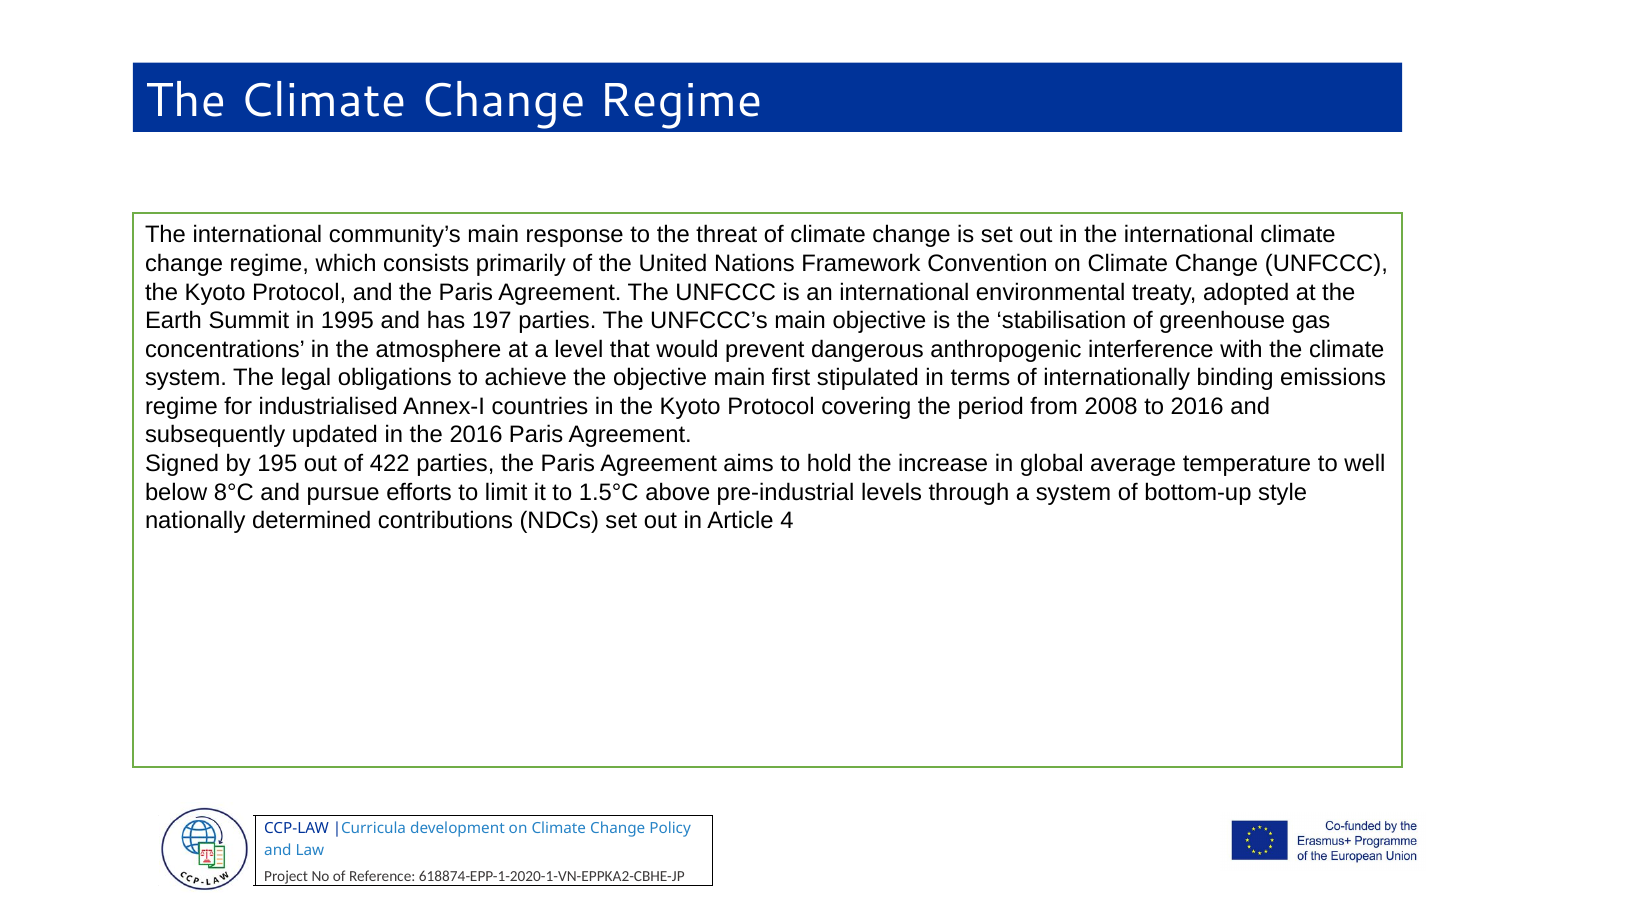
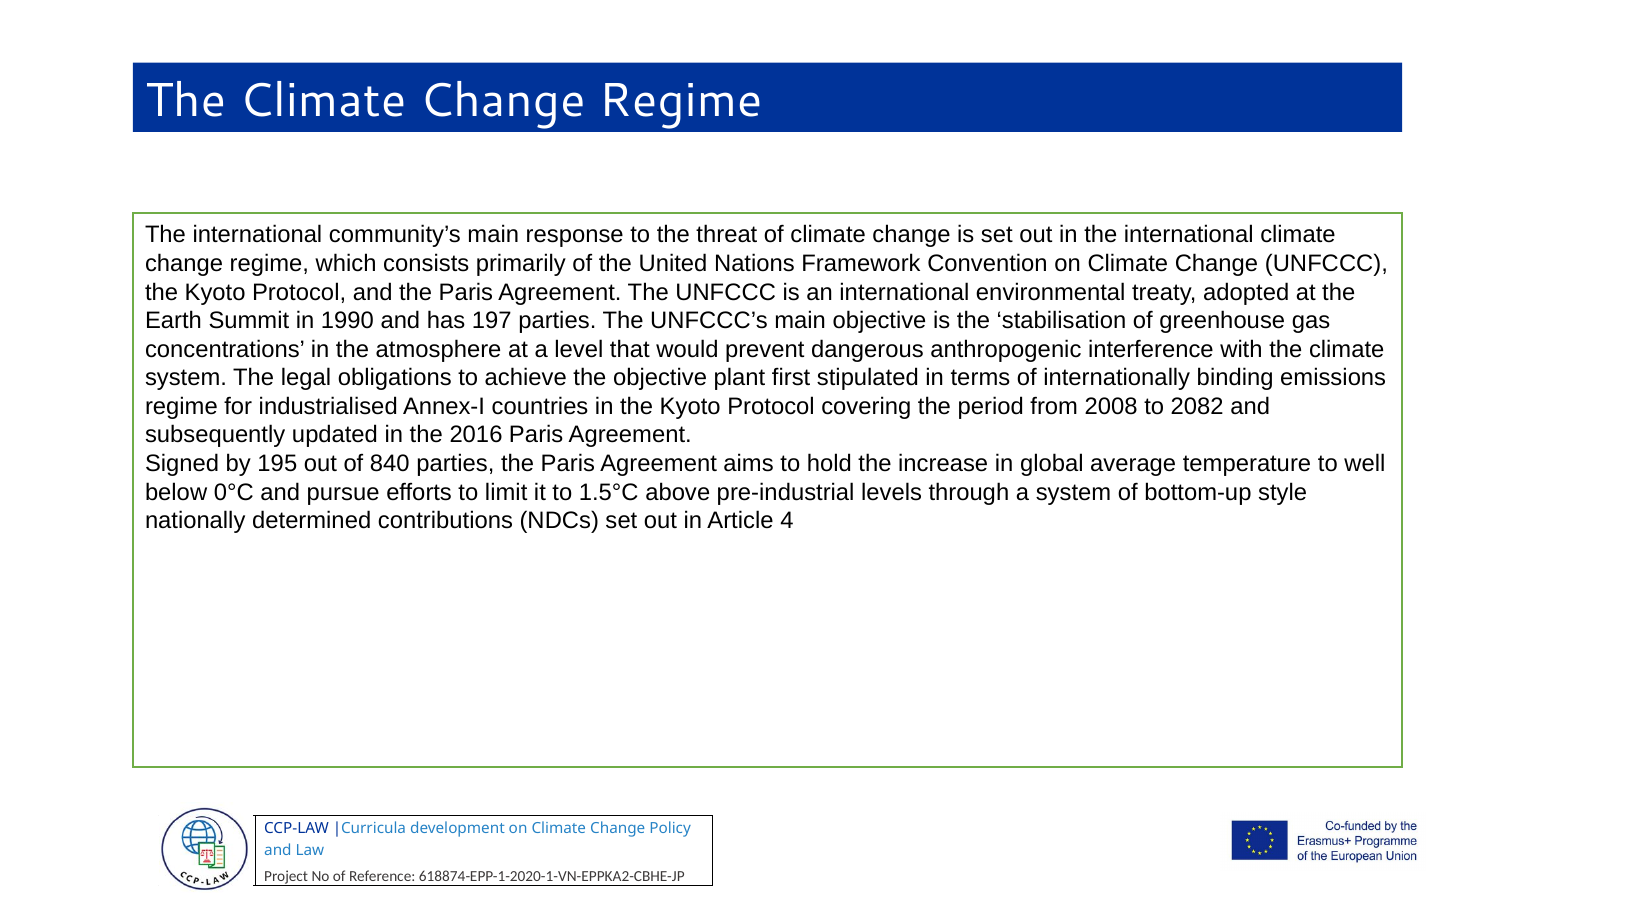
1995: 1995 -> 1990
objective main: main -> plant
to 2016: 2016 -> 2082
422: 422 -> 840
8°C: 8°C -> 0°C
